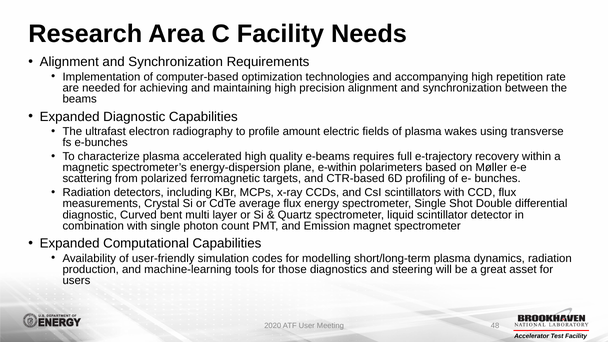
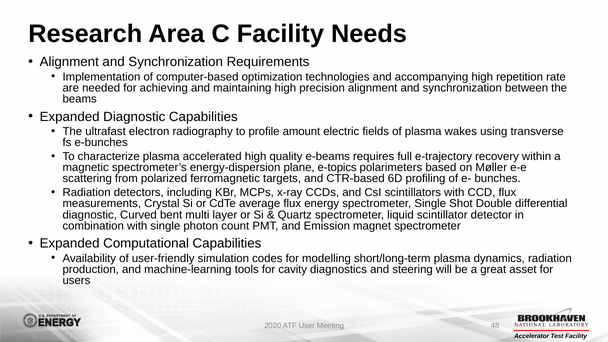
e-within: e-within -> e-topics
those: those -> cavity
